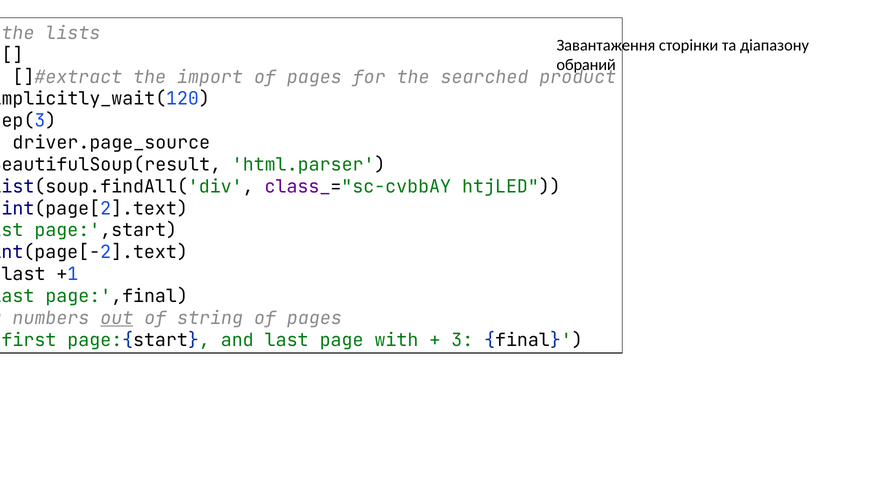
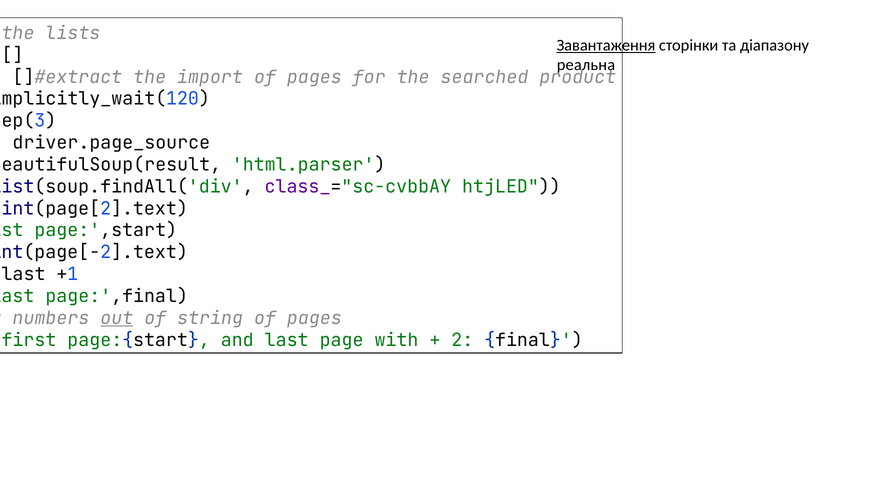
Завантаження underline: none -> present
обраний: обраний -> реальна
3: 3 -> 2
